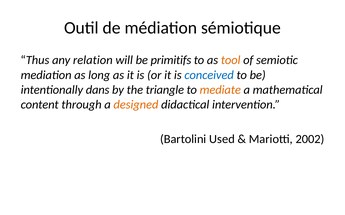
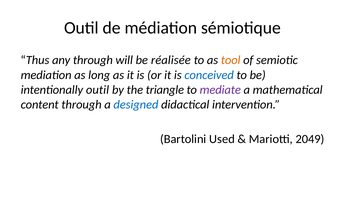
any relation: relation -> through
primitifs: primitifs -> réalisée
intentionally dans: dans -> outil
mediate colour: orange -> purple
designed colour: orange -> blue
2002: 2002 -> 2049
